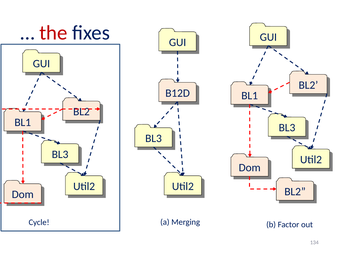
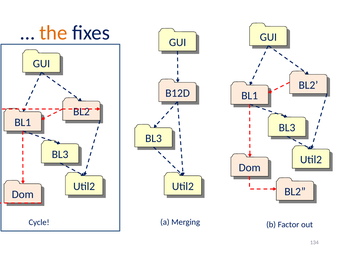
the colour: red -> orange
